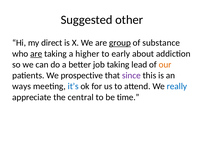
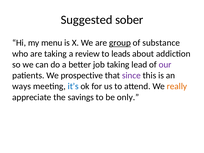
other: other -> sober
direct: direct -> menu
are at (36, 54) underline: present -> none
higher: higher -> review
early: early -> leads
our colour: orange -> purple
really colour: blue -> orange
central: central -> savings
time: time -> only
